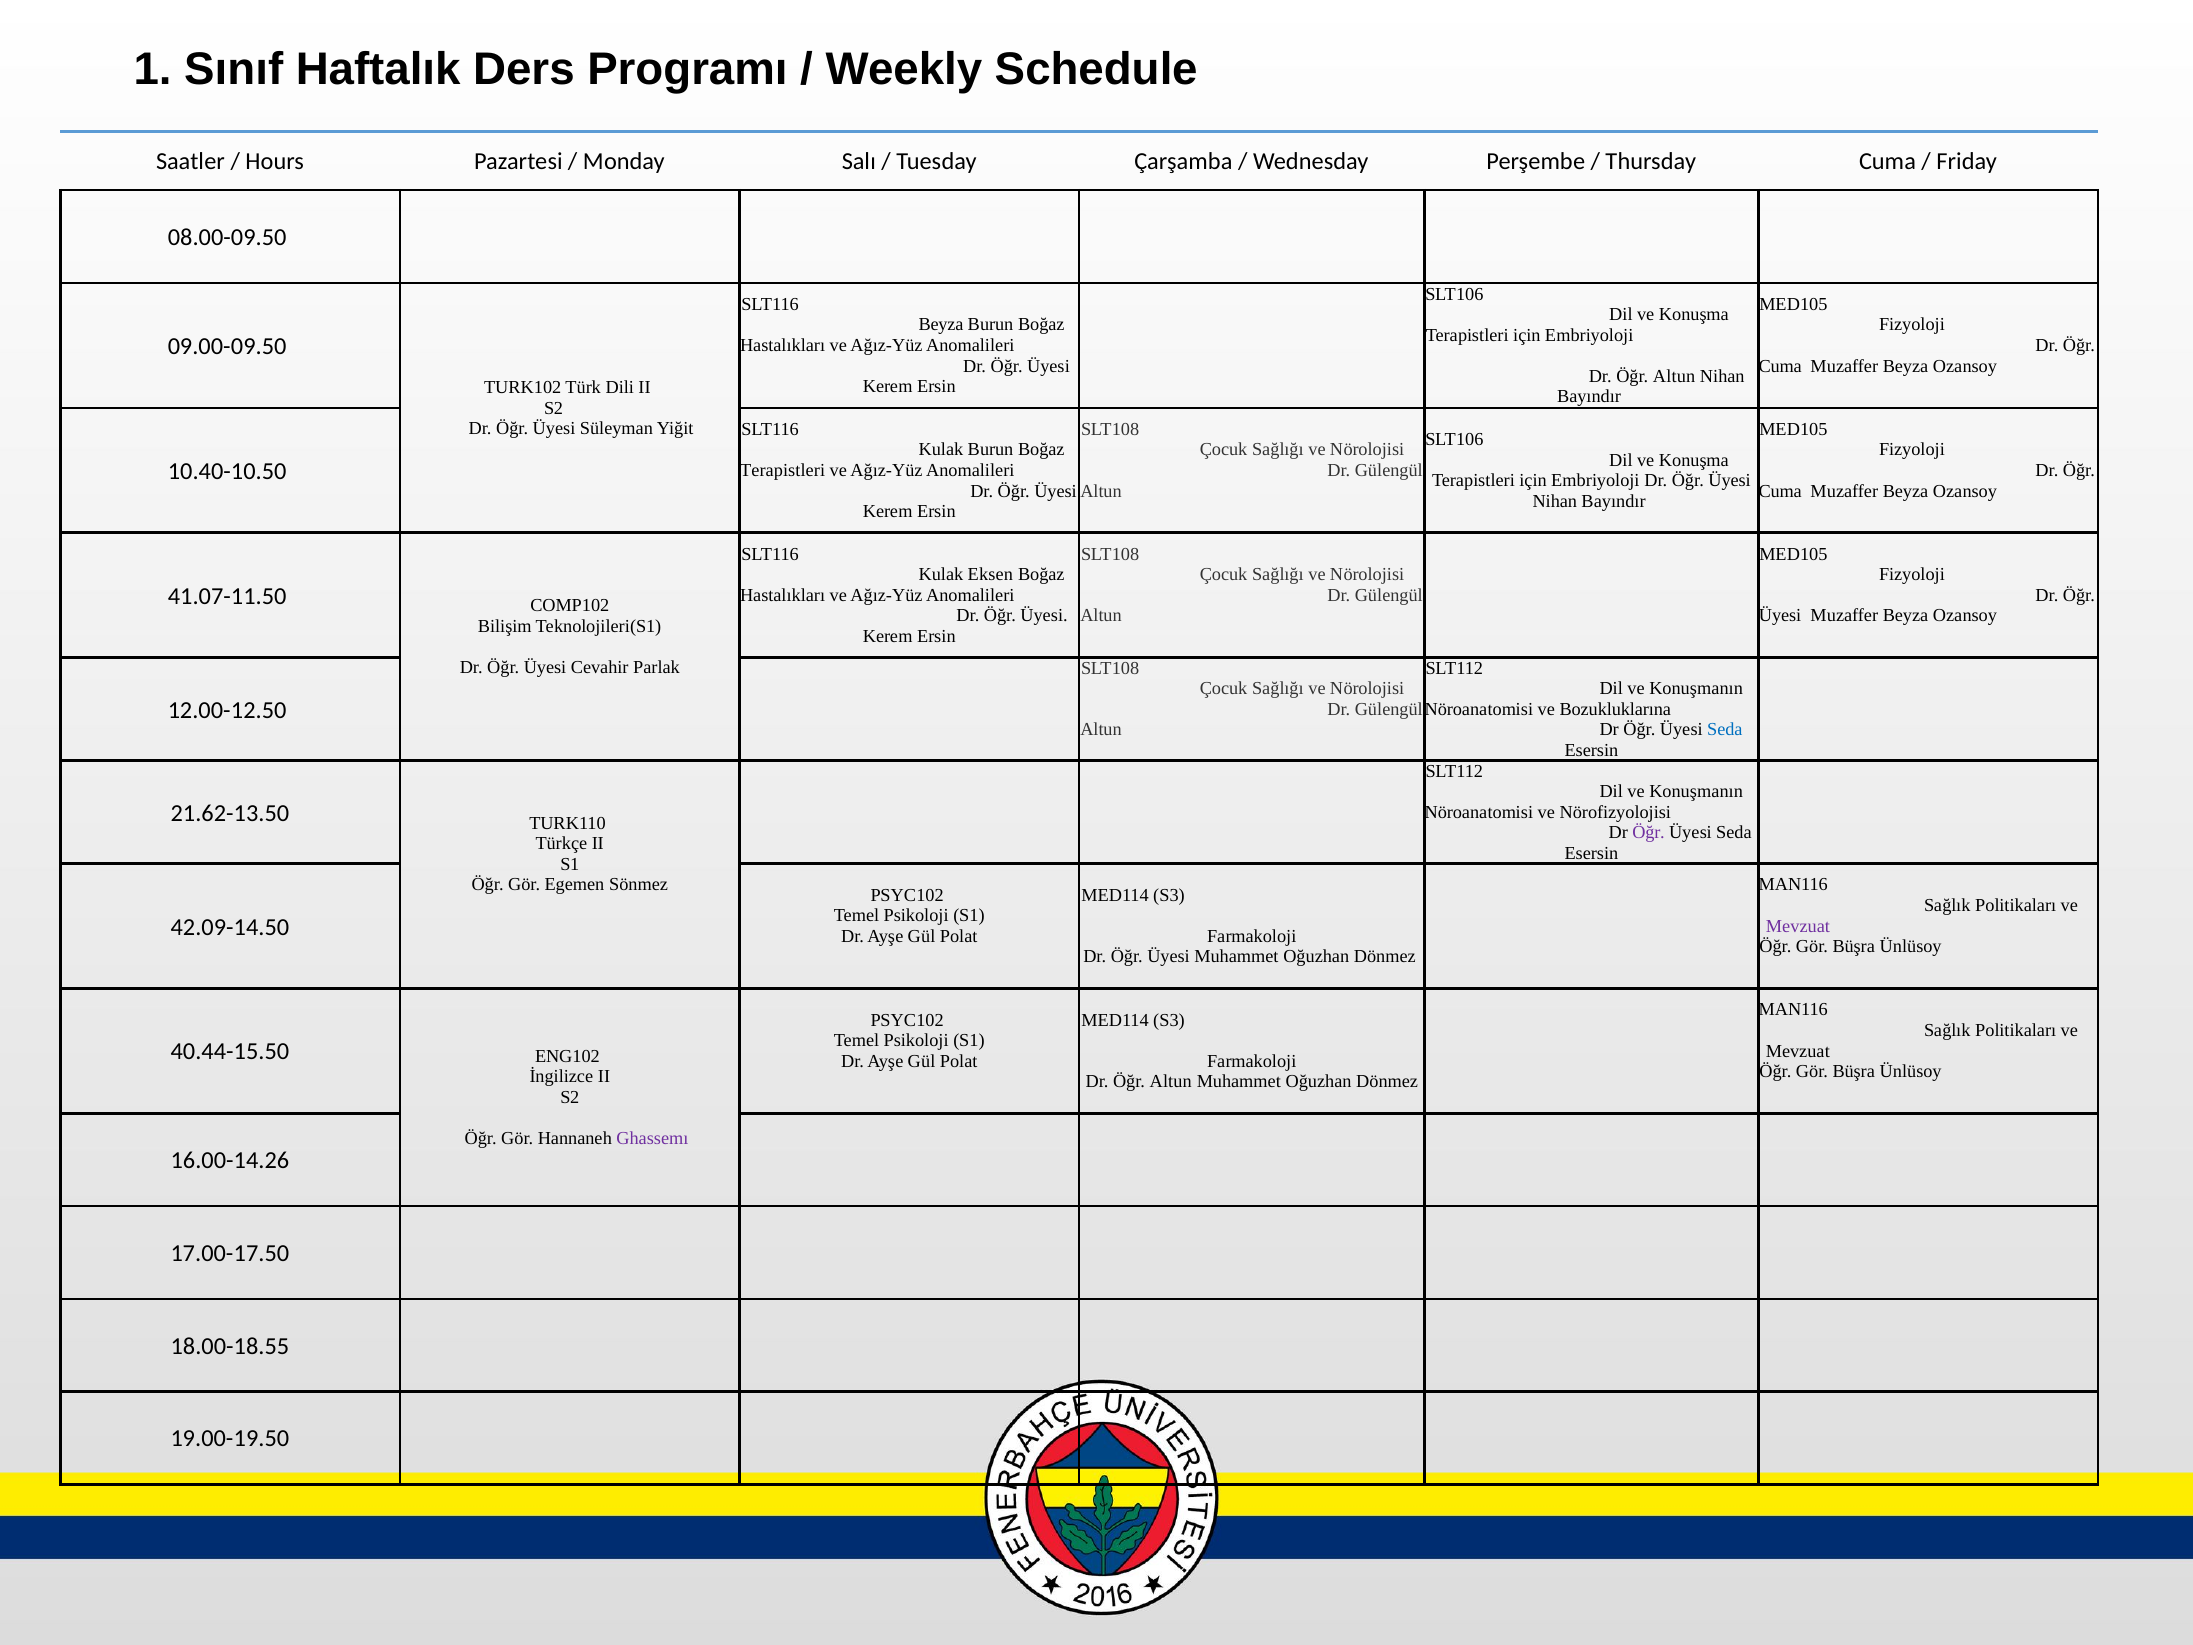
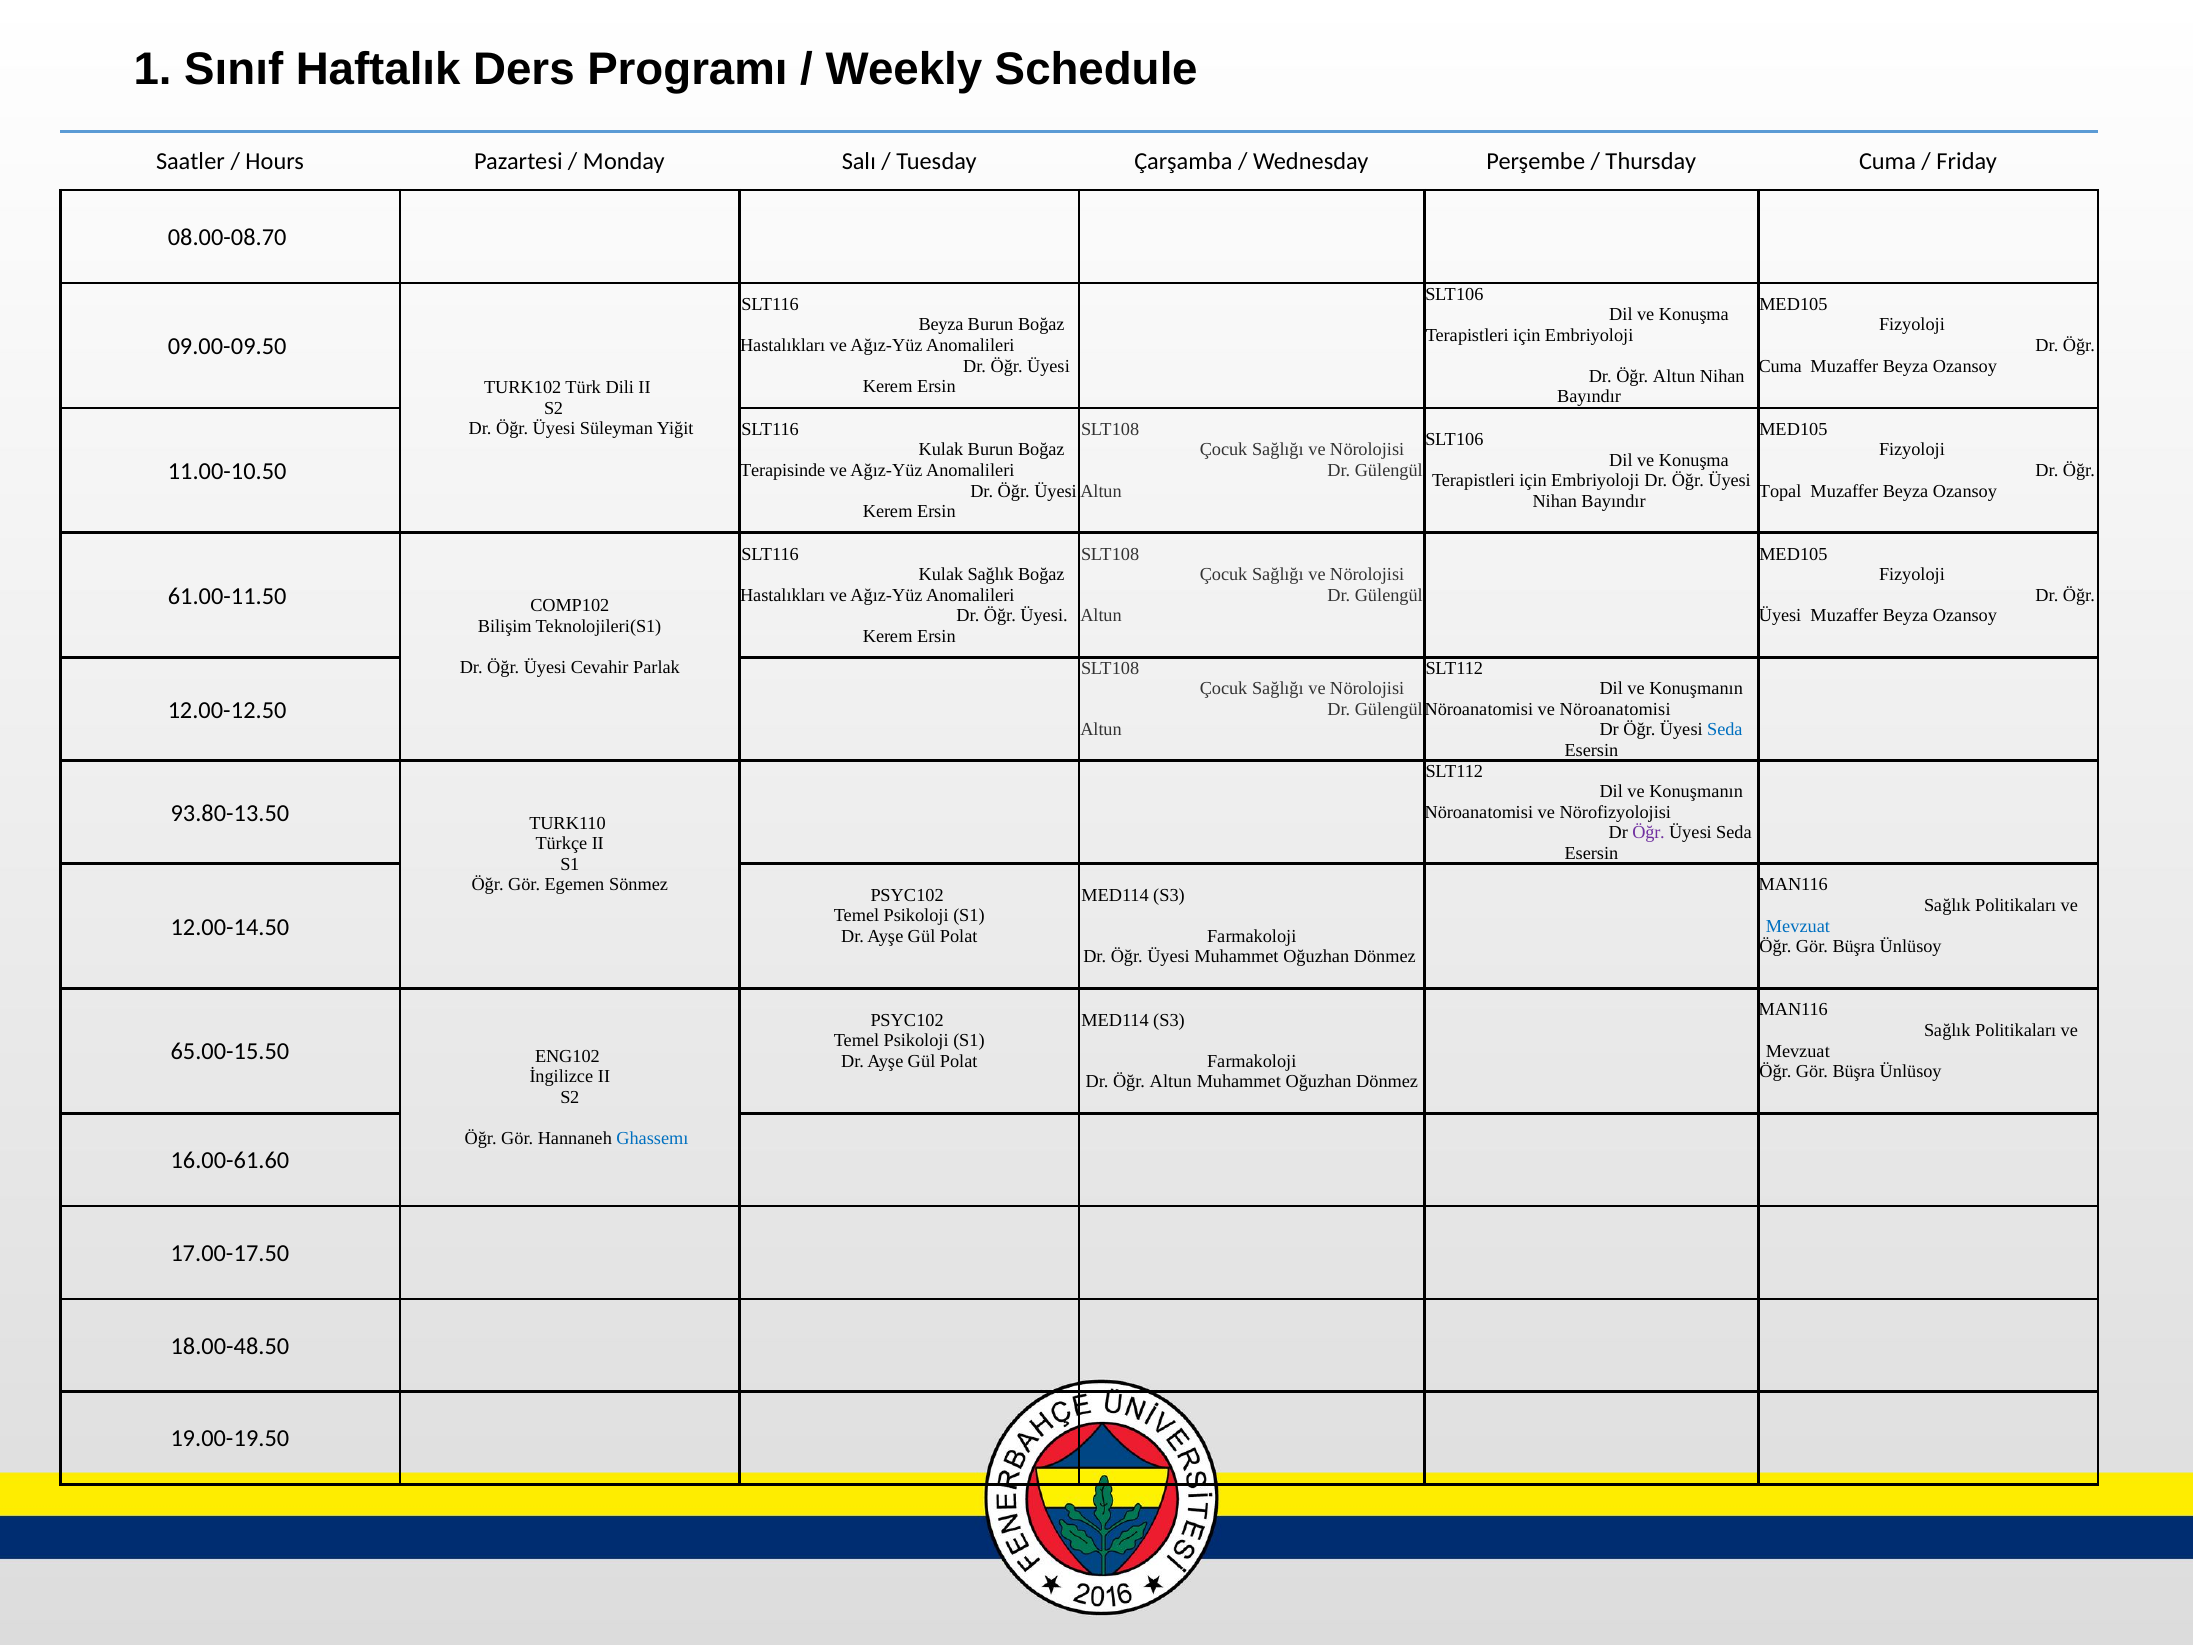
08.00-09.50: 08.00-09.50 -> 08.00-08.70
10.40-10.50: 10.40-10.50 -> 11.00-10.50
Terapistleri at (783, 470): Terapistleri -> Terapisinde
Cuma at (1780, 491): Cuma -> Topal
Kulak Eksen: Eksen -> Sağlık
41.07-11.50: 41.07-11.50 -> 61.00-11.50
ve Bozukluklarına: Bozukluklarına -> Nöroanatomisi
21.62-13.50: 21.62-13.50 -> 93.80-13.50
42.09-14.50: 42.09-14.50 -> 12.00-14.50
Mevzuat at (1798, 926) colour: purple -> blue
40.44-15.50: 40.44-15.50 -> 65.00-15.50
Ghassemı colour: purple -> blue
16.00-14.26: 16.00-14.26 -> 16.00-61.60
18.00-18.55: 18.00-18.55 -> 18.00-48.50
